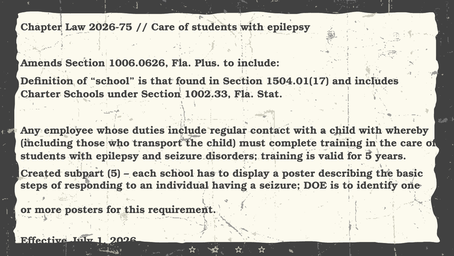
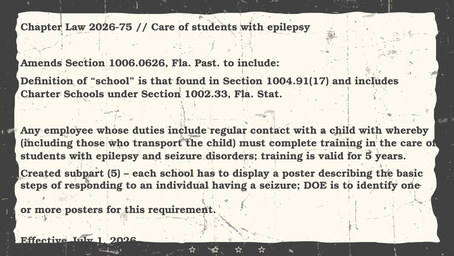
Plus: Plus -> Past
1504.01(17: 1504.01(17 -> 1004.91(17
